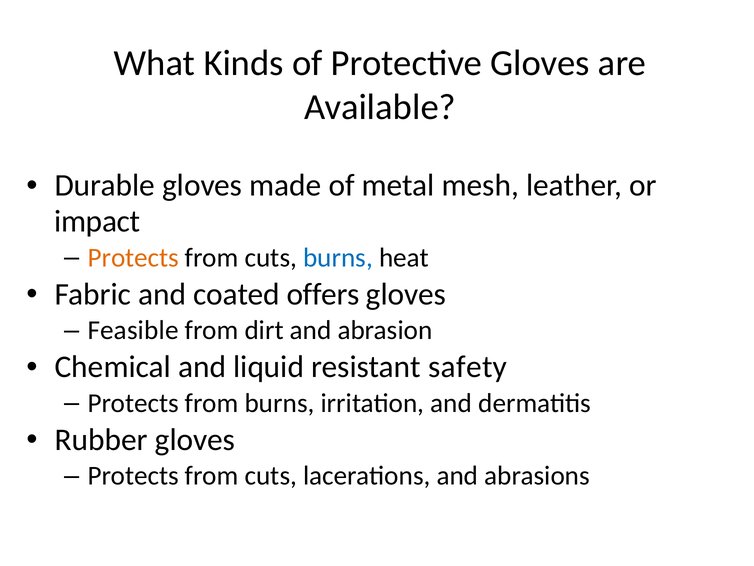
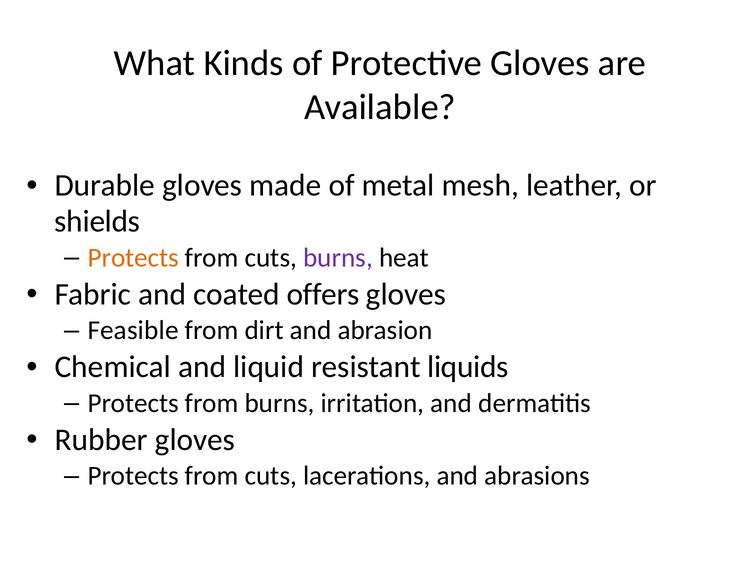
impact: impact -> shields
burns at (338, 257) colour: blue -> purple
safety: safety -> liquids
